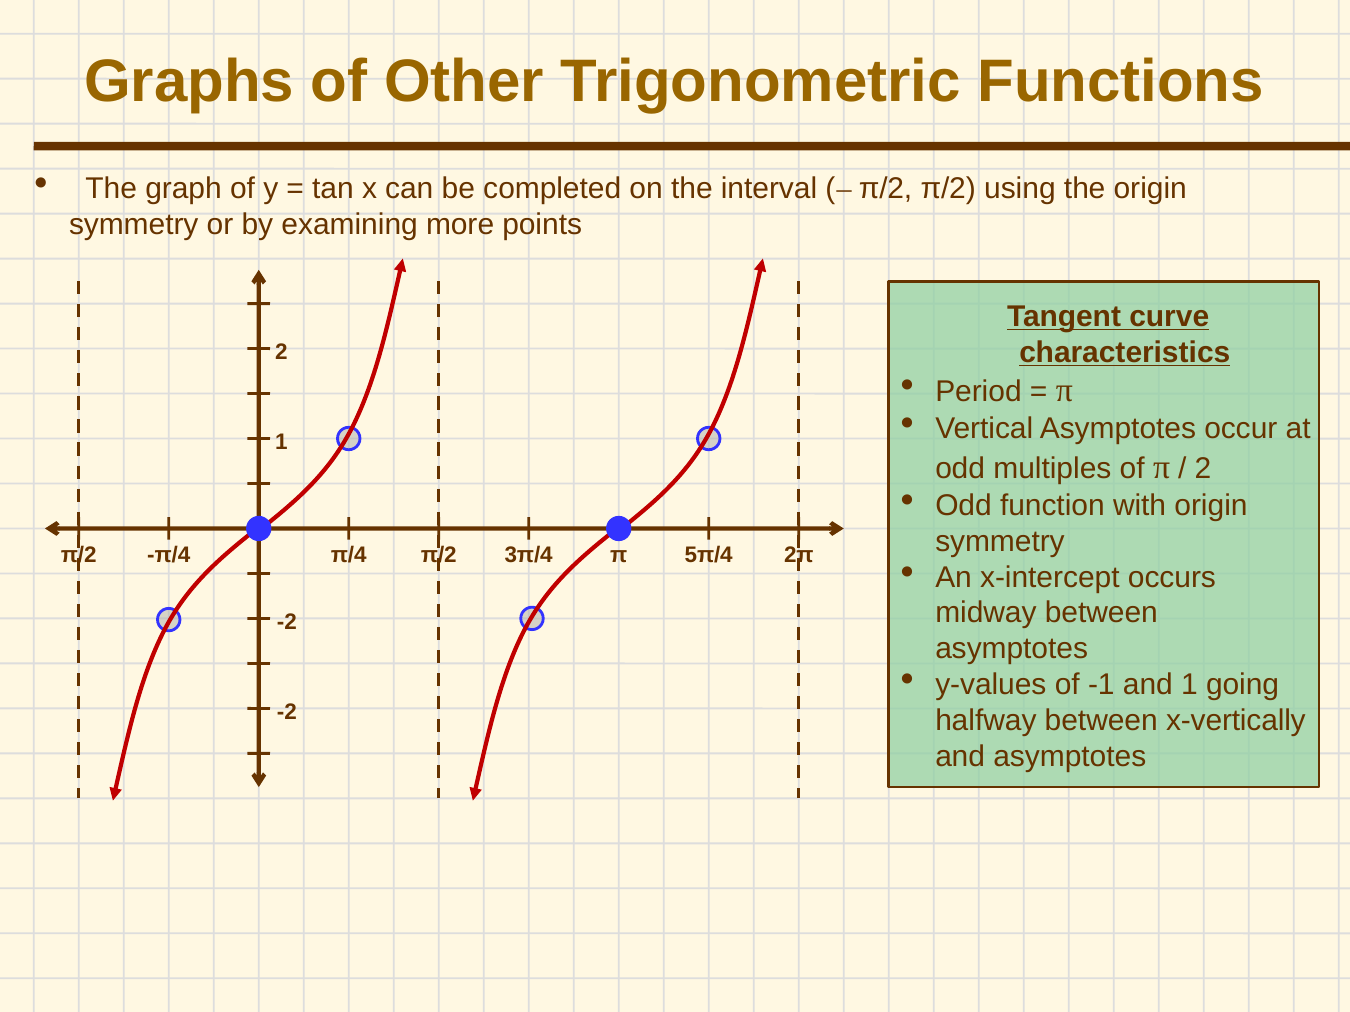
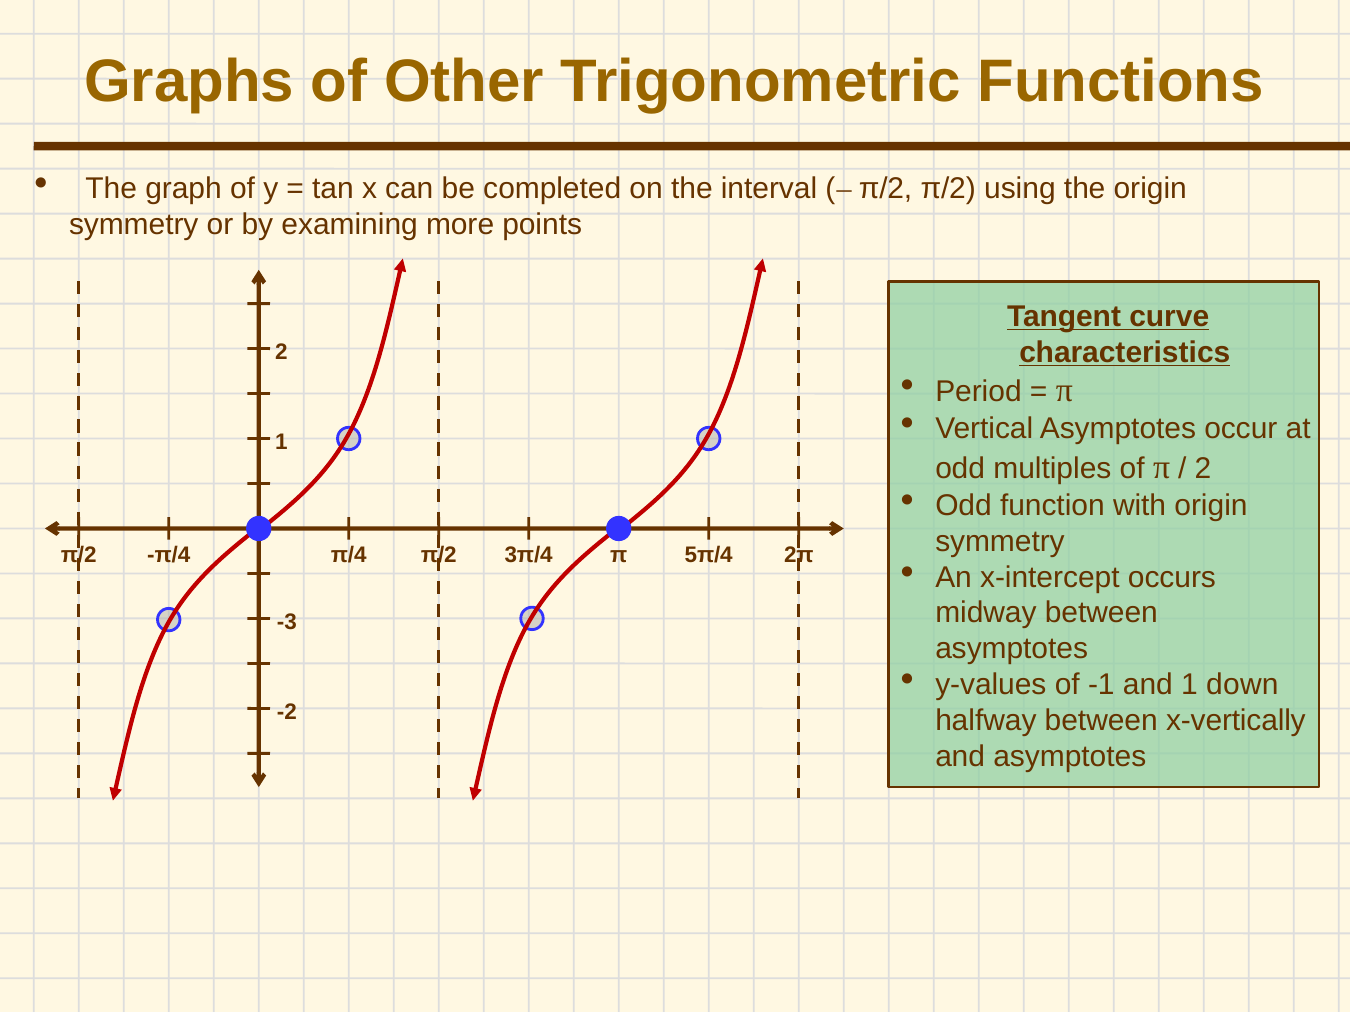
-2 at (287, 623): -2 -> -3
going: going -> down
